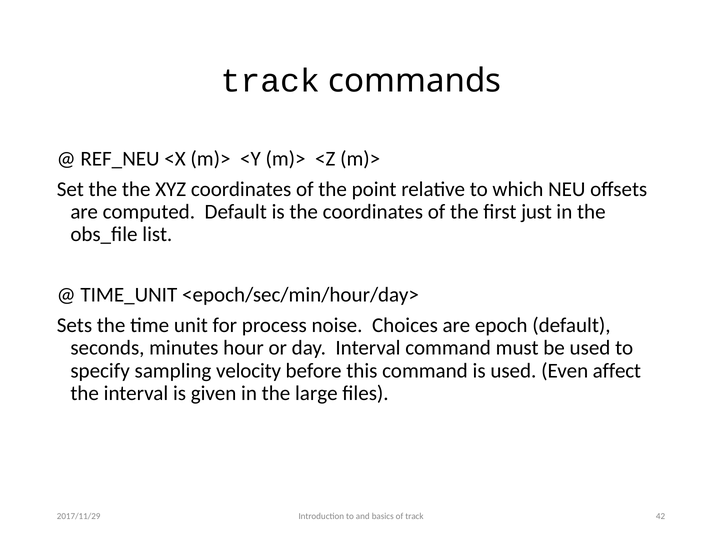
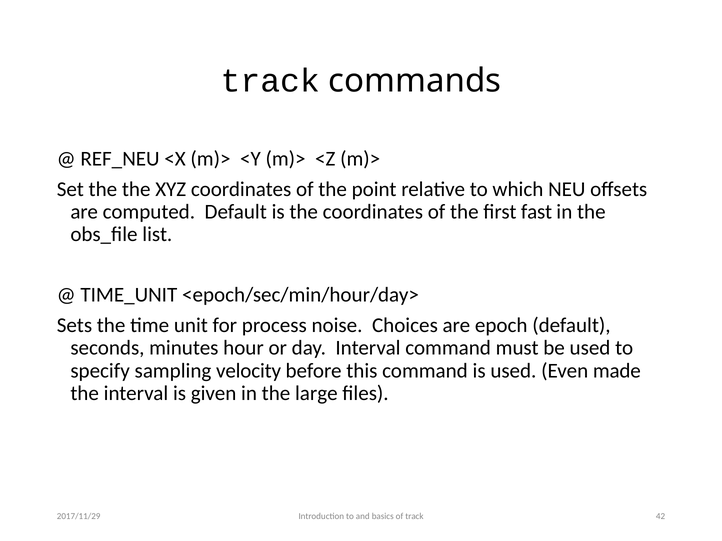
just: just -> fast
affect: affect -> made
